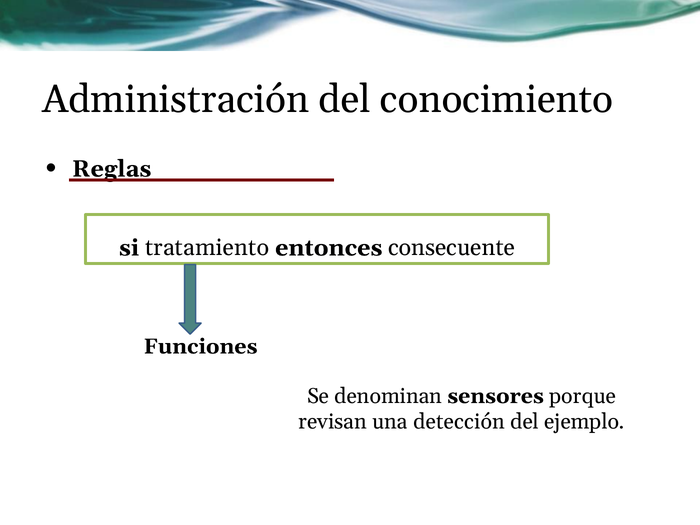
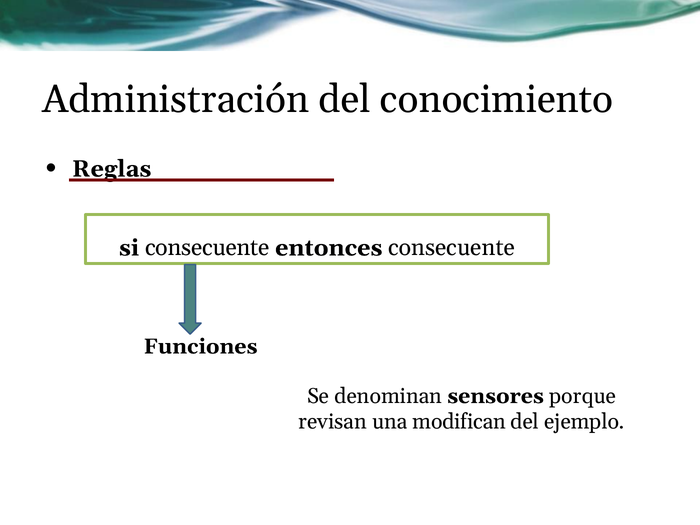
si tratamiento: tratamiento -> consecuente
detección: detección -> modifican
